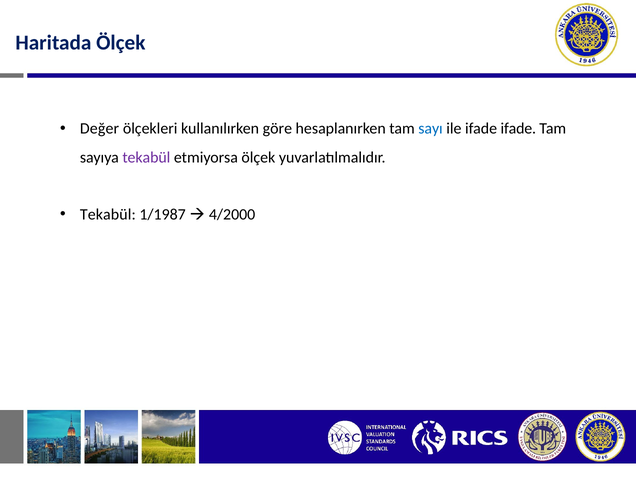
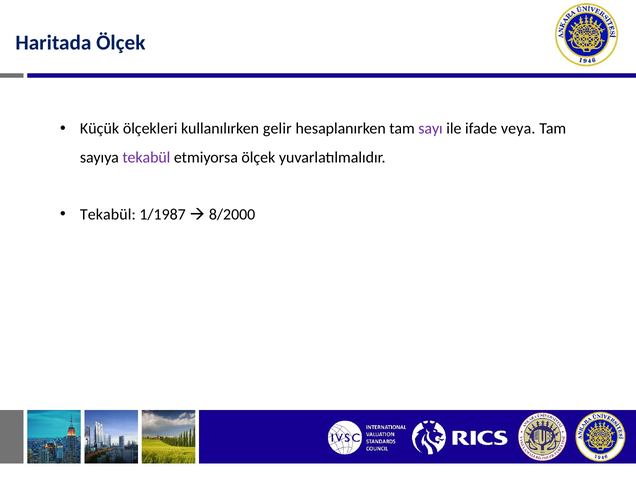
Değer: Değer -> Küçük
göre: göre -> gelir
sayı colour: blue -> purple
ifade ifade: ifade -> veya
4/2000: 4/2000 -> 8/2000
